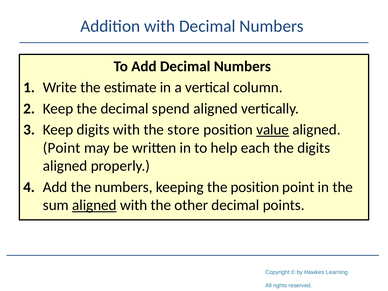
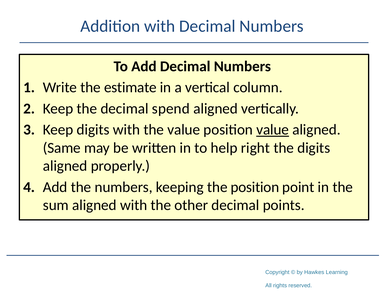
the store: store -> value
Point at (62, 148): Point -> Same
each: each -> right
aligned at (94, 205) underline: present -> none
